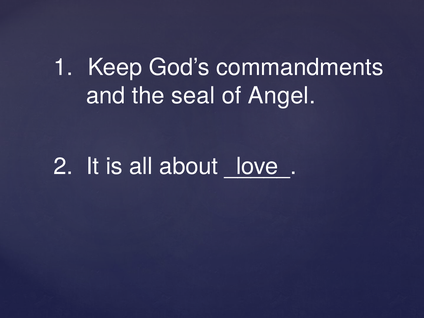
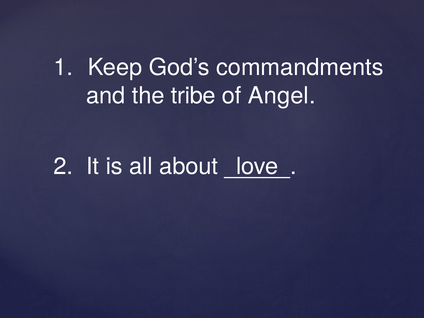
seal: seal -> tribe
